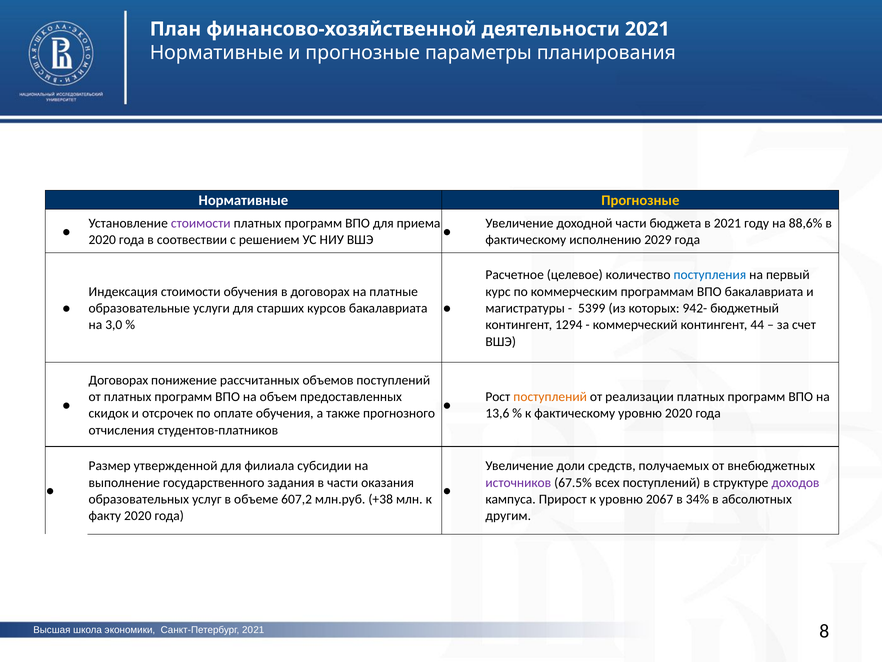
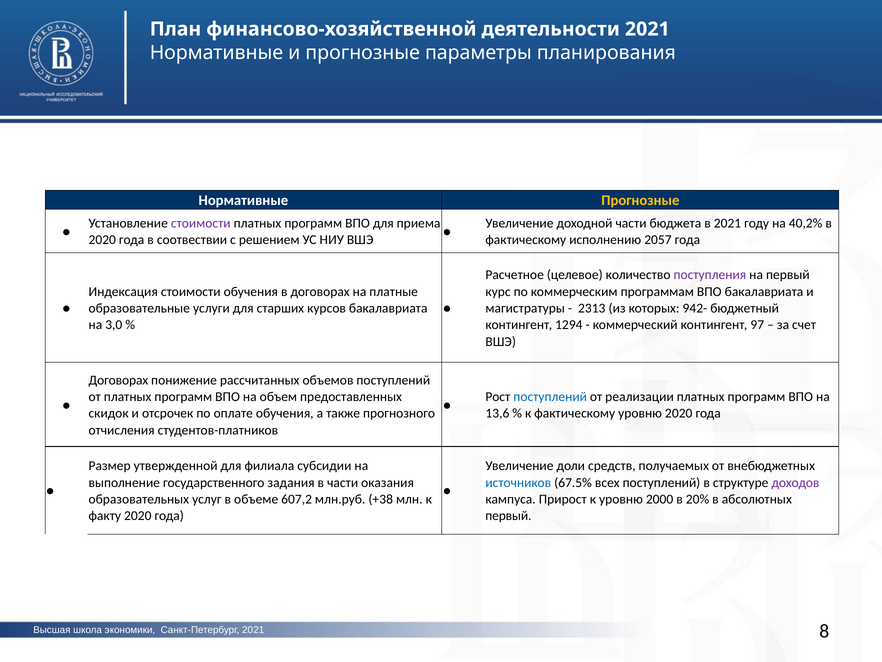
88,6%: 88,6% -> 40,2%
2029: 2029 -> 2057
поступления colour: blue -> purple
5399: 5399 -> 2313
44: 44 -> 97
поступлений at (550, 396) colour: orange -> blue
источников colour: purple -> blue
2067: 2067 -> 2000
34%: 34% -> 20%
другим at (508, 516): другим -> первый
